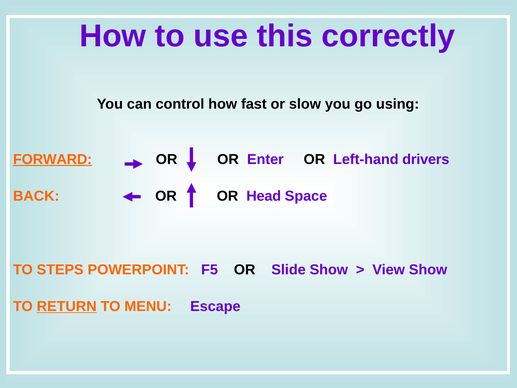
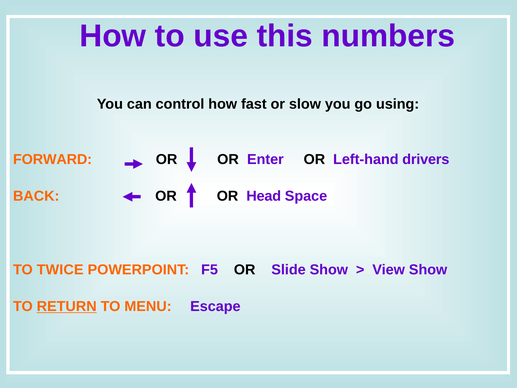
correctly: correctly -> numbers
FORWARD underline: present -> none
STEPS: STEPS -> TWICE
